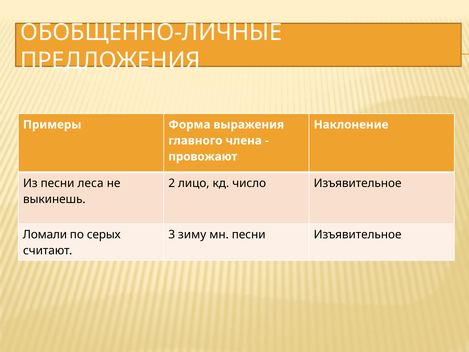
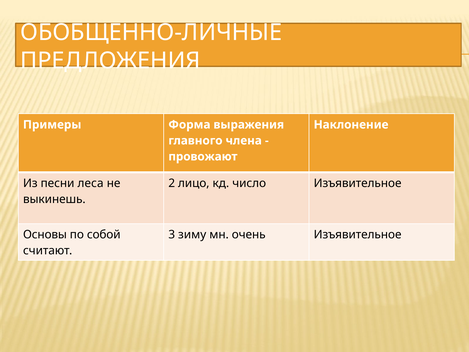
Ломали: Ломали -> Основы
серых: серых -> собой
мн песни: песни -> очень
